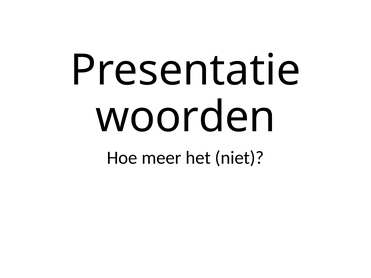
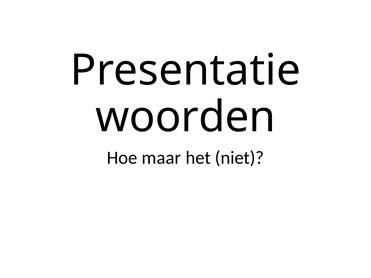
meer: meer -> maar
